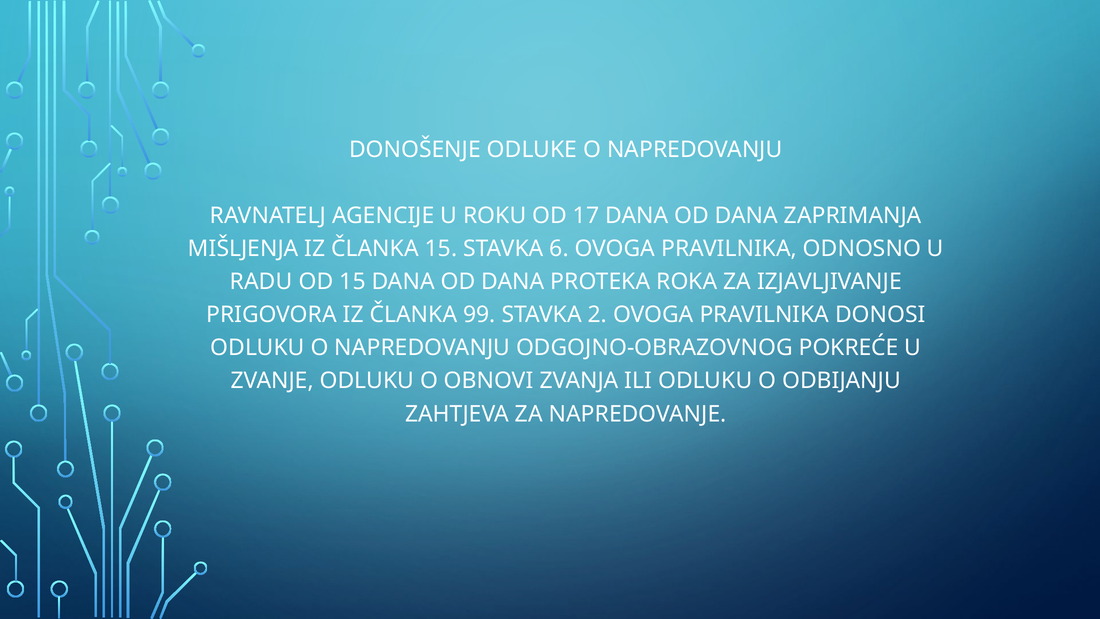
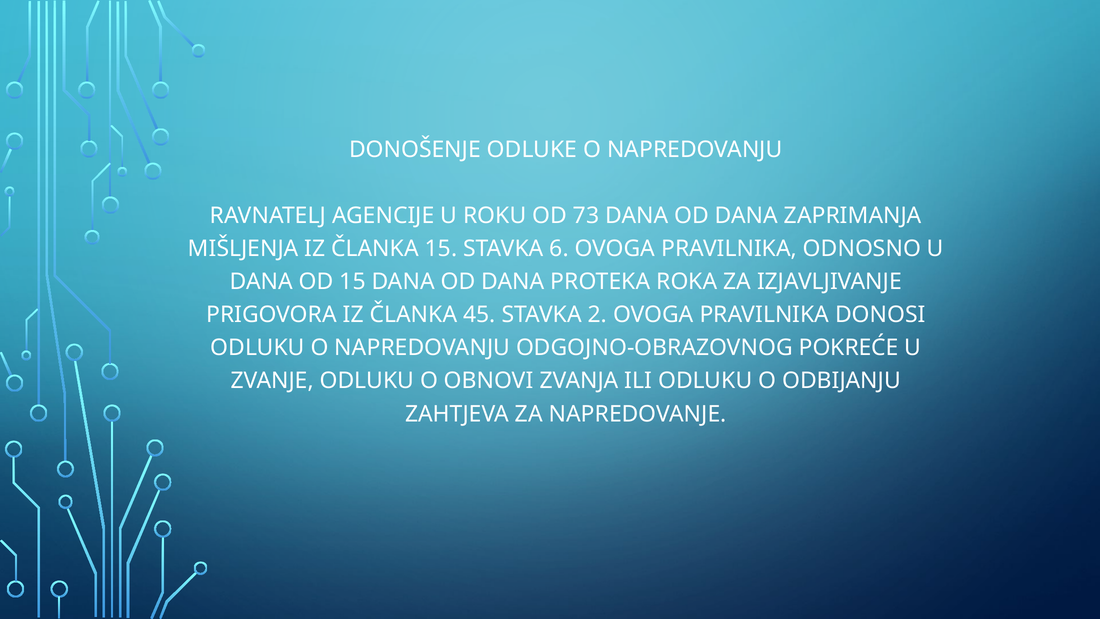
17: 17 -> 73
RADU at (261, 282): RADU -> DANA
99: 99 -> 45
